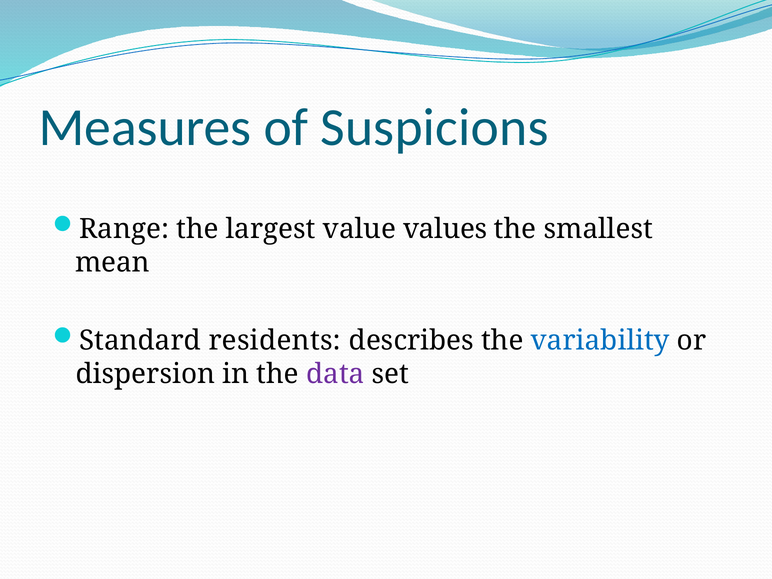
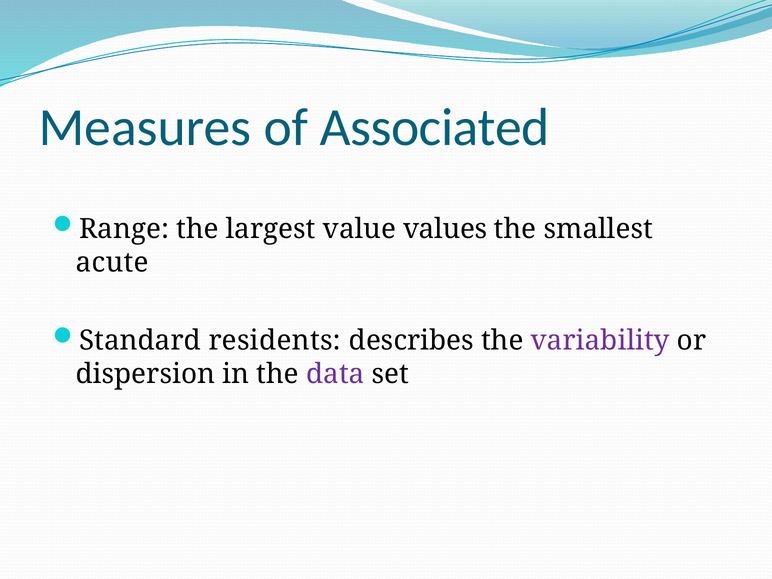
Suspicions: Suspicions -> Associated
mean: mean -> acute
variability colour: blue -> purple
